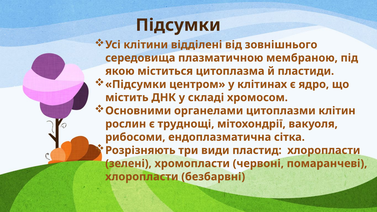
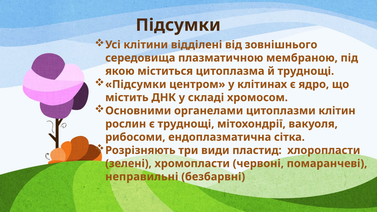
й пластиди: пластиди -> труднощі
хлоропласти at (142, 177): хлоропласти -> неправильні
